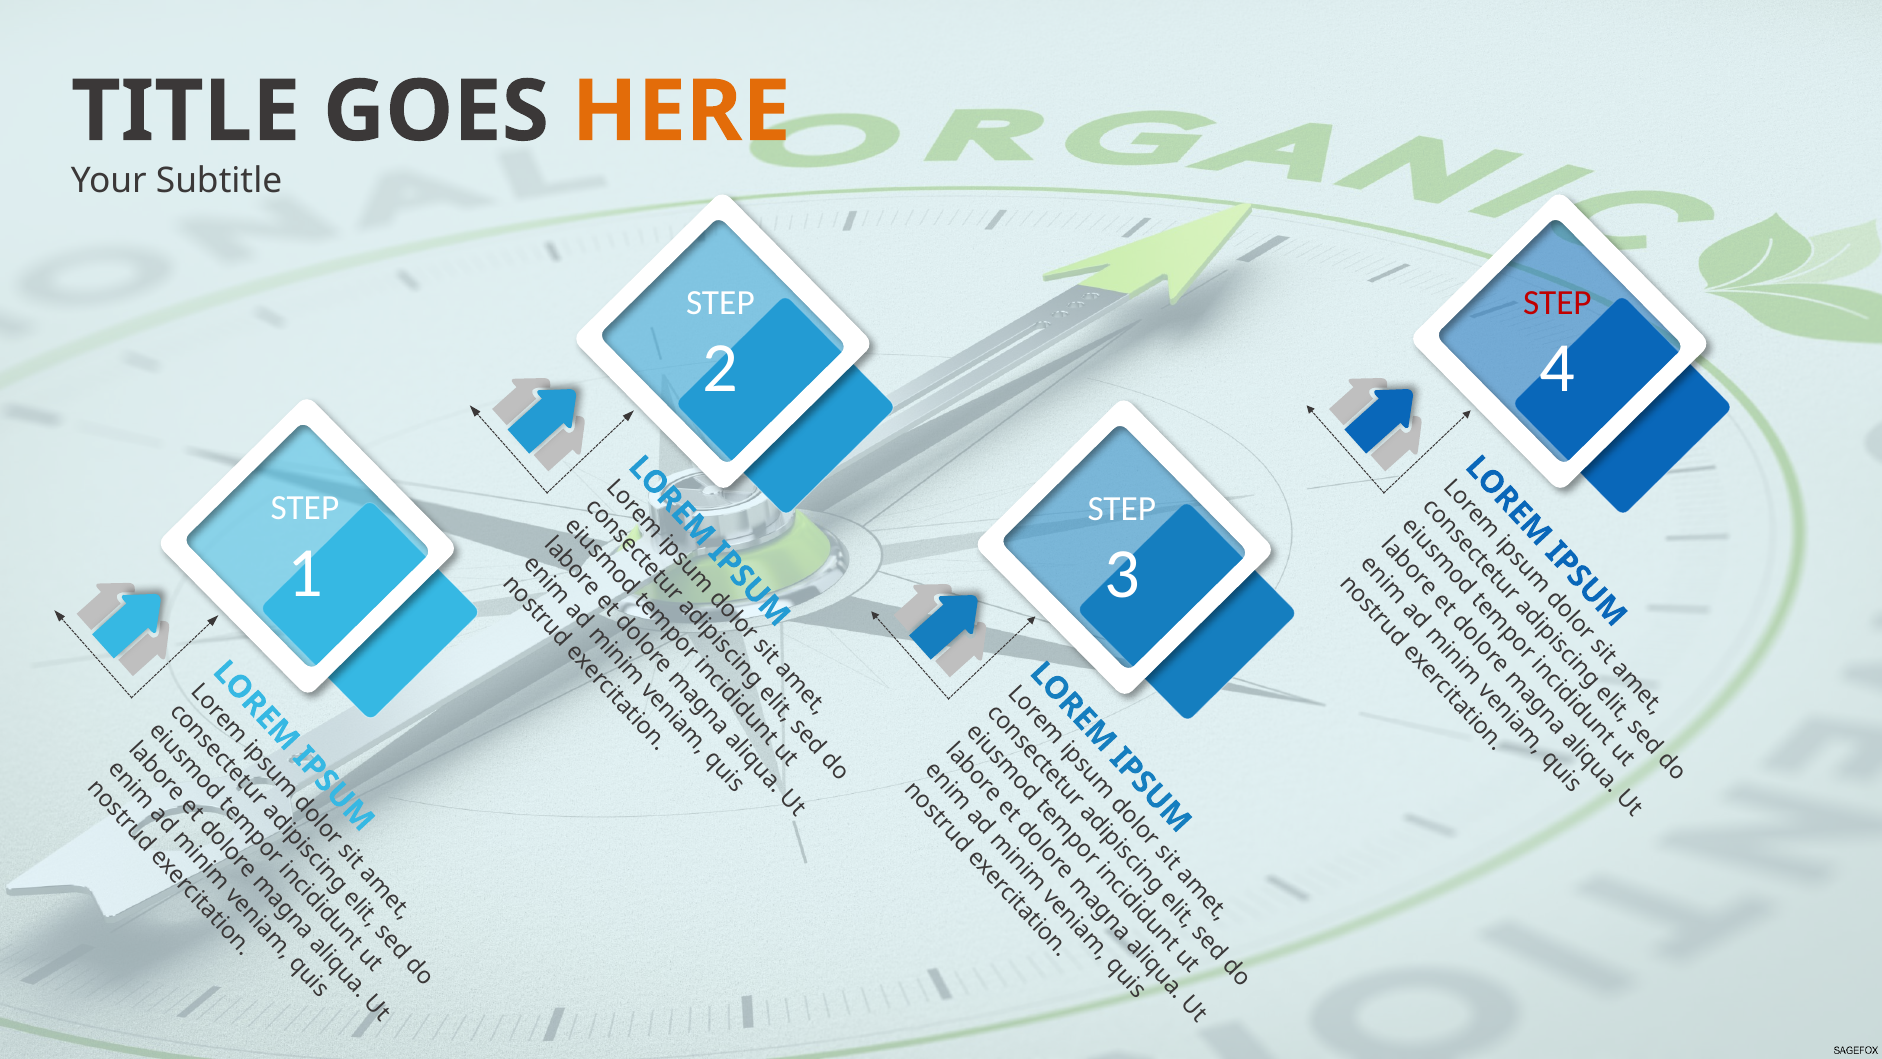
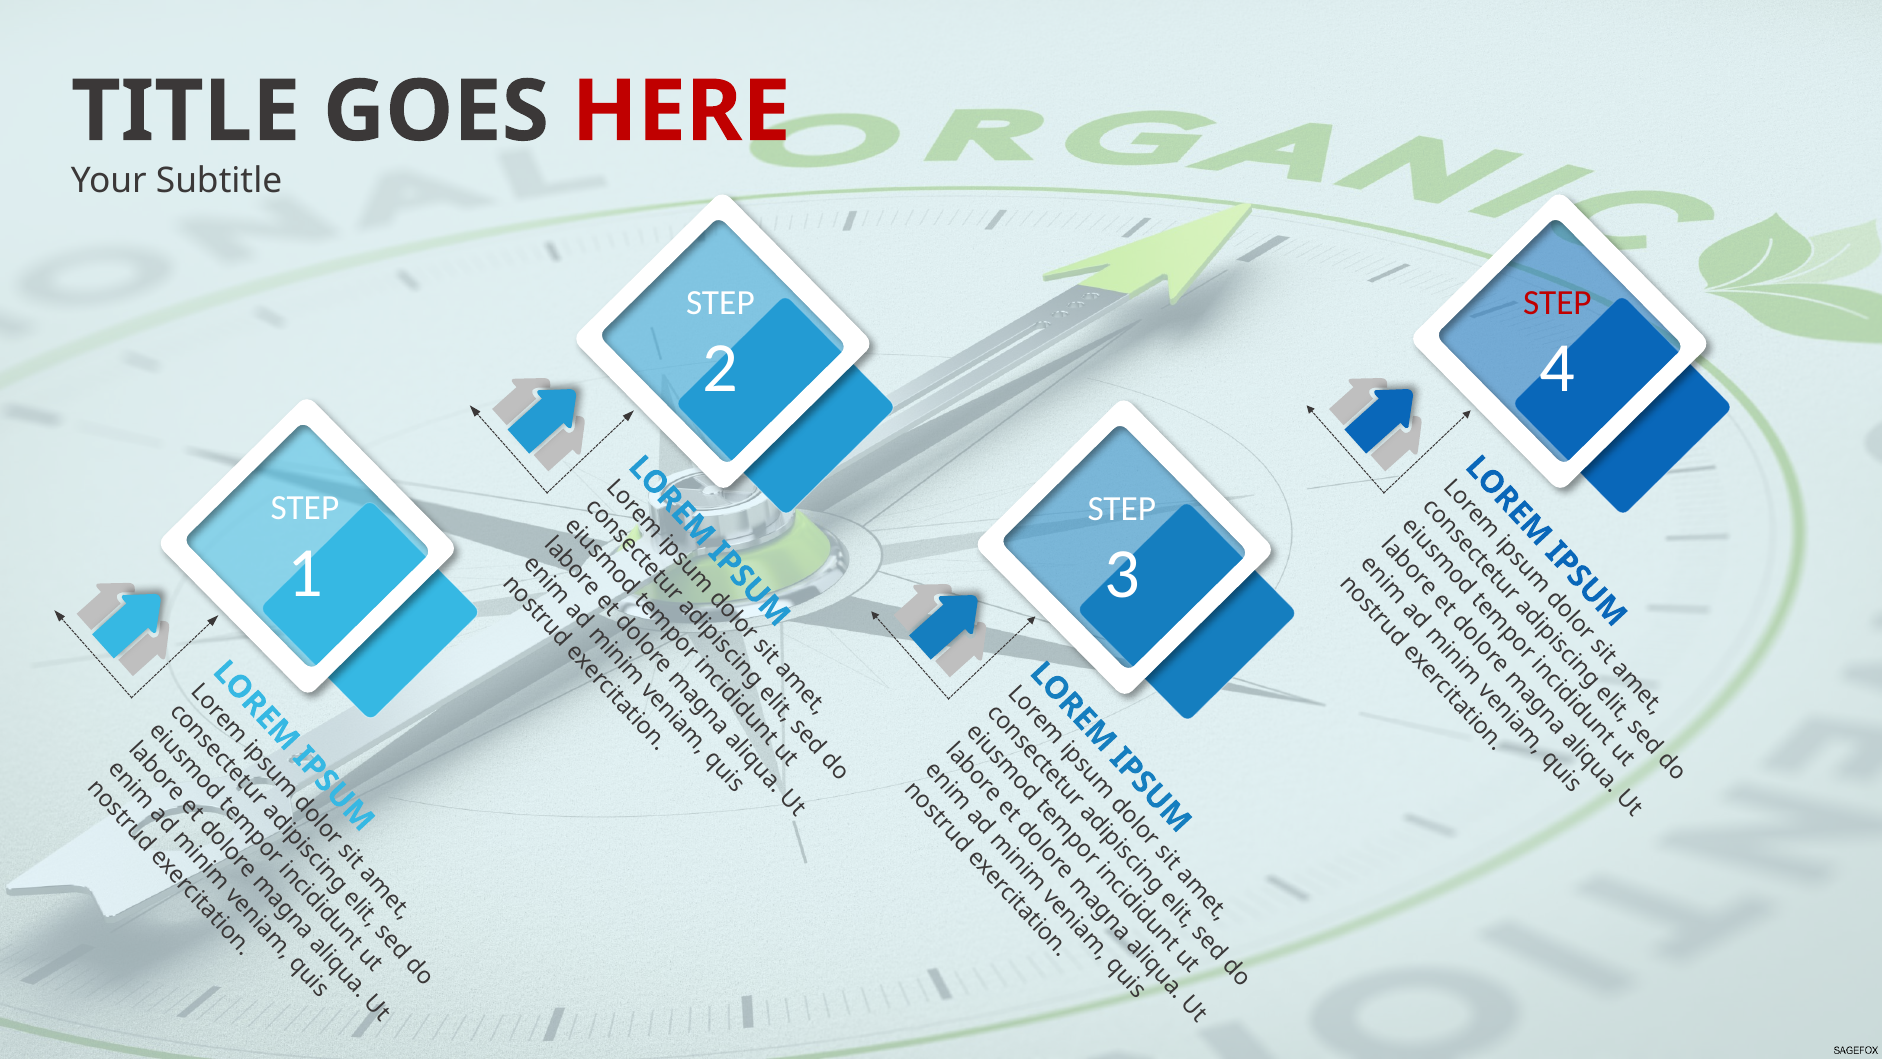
HERE colour: orange -> red
